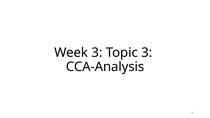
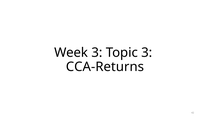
CCA-Analysis: CCA-Analysis -> CCA-Returns
